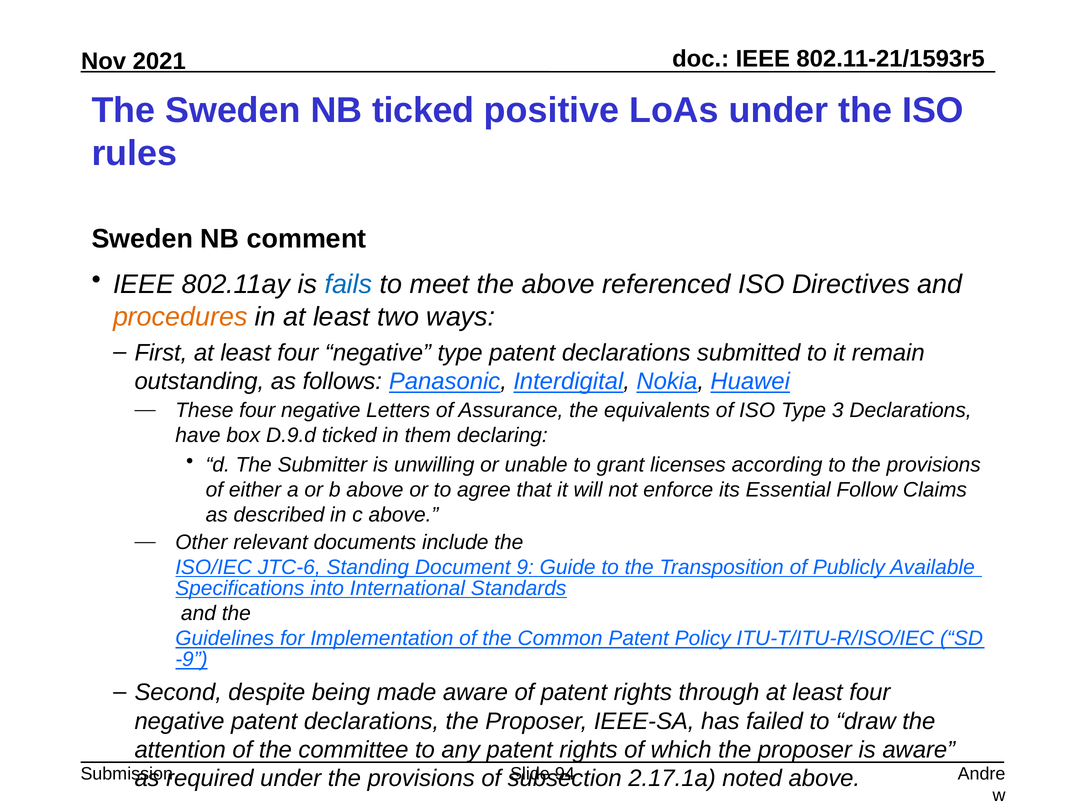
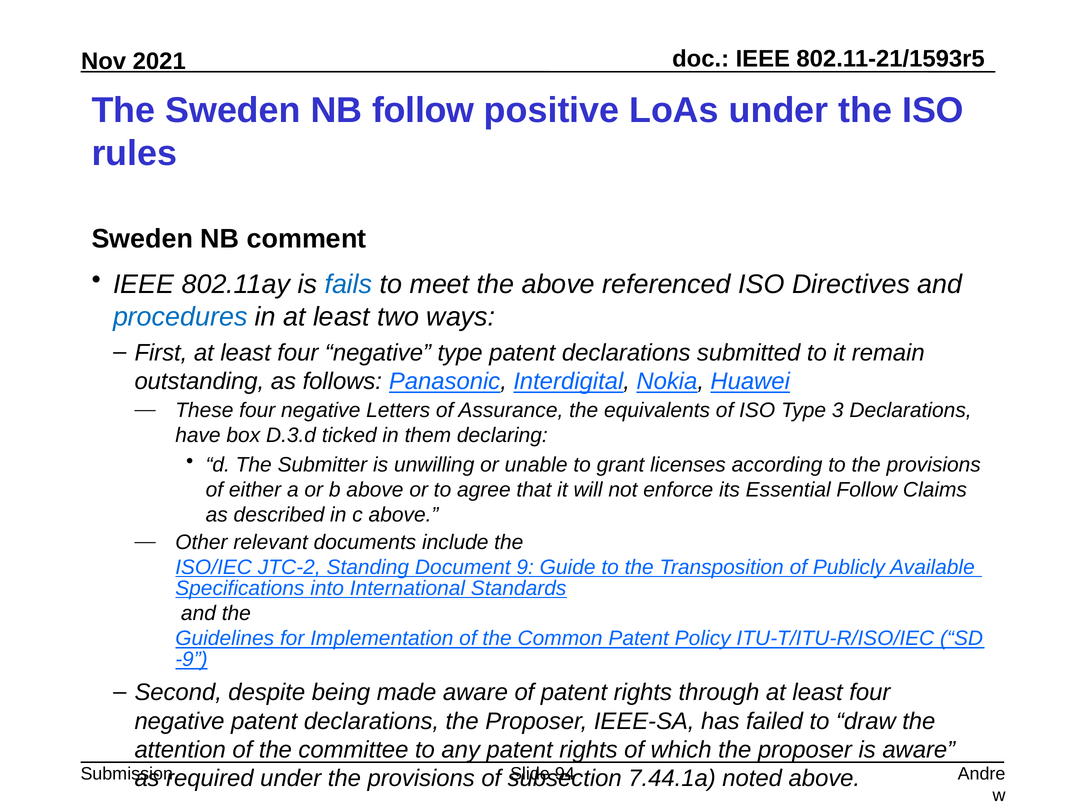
NB ticked: ticked -> follow
procedures colour: orange -> blue
D.9.d: D.9.d -> D.3.d
JTC-6: JTC-6 -> JTC-2
2.17.1a: 2.17.1a -> 7.44.1a
